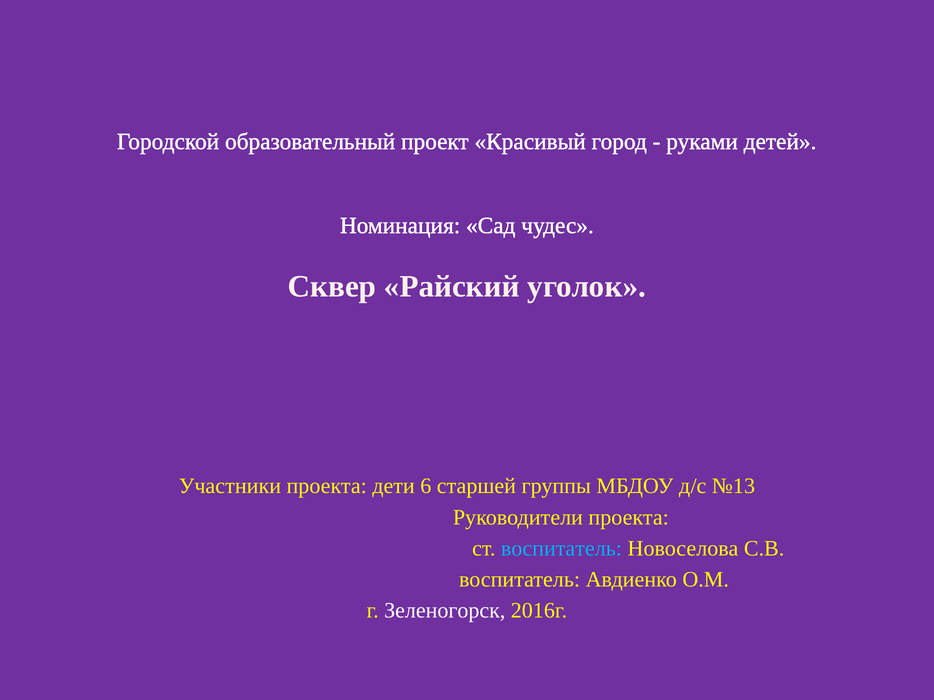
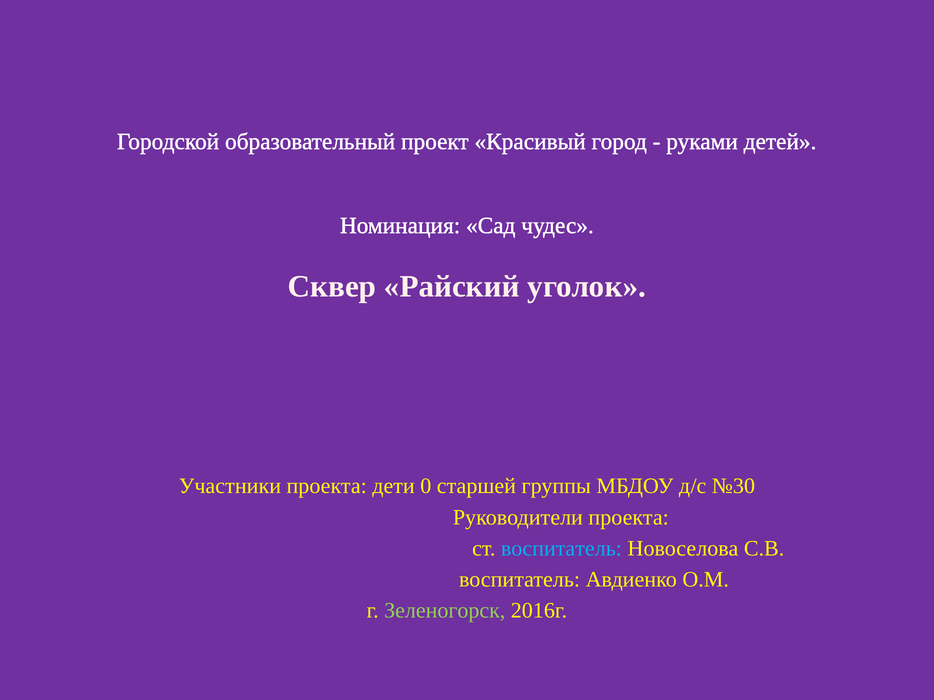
6: 6 -> 0
№13: №13 -> №30
Зеленогорск colour: white -> light green
